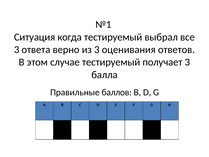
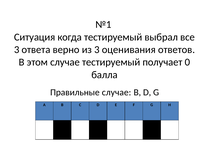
получает 3: 3 -> 0
Правильные баллов: баллов -> случае
